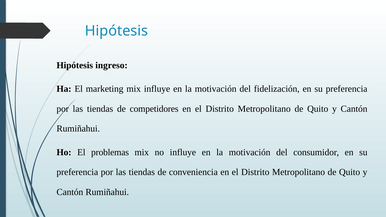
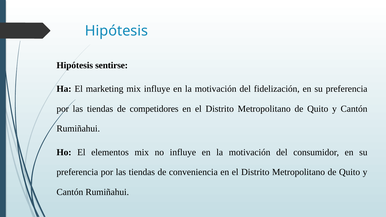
ingreso: ingreso -> sentirse
problemas: problemas -> elementos
